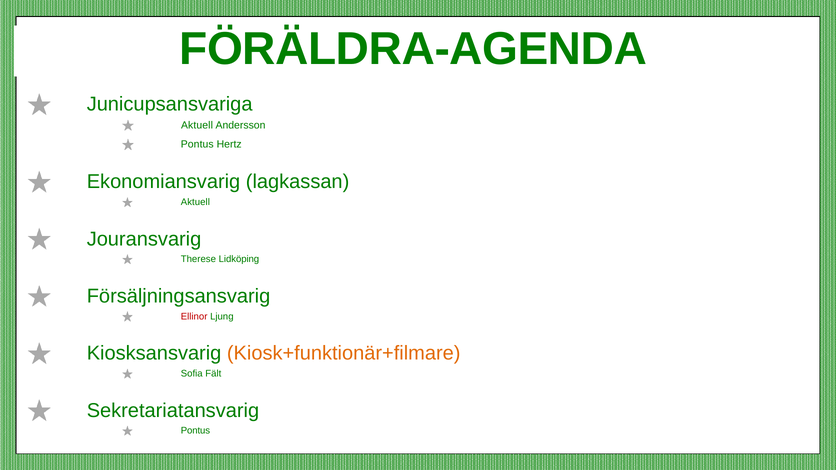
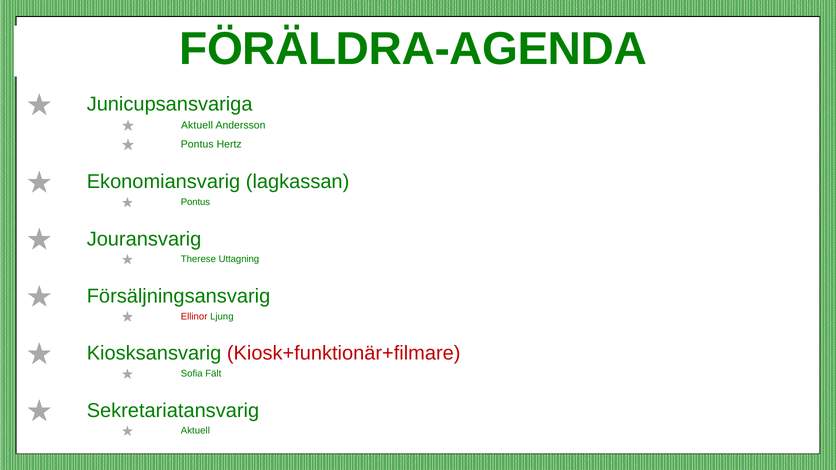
Aktuell at (195, 202): Aktuell -> Pontus
Lidköping: Lidköping -> Uttagning
Kiosk+funktionär+filmare colour: orange -> red
Pontus at (195, 431): Pontus -> Aktuell
